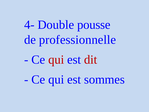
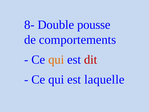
4-: 4- -> 8-
professionnelle: professionnelle -> comportements
qui at (56, 59) colour: red -> orange
sommes: sommes -> laquelle
